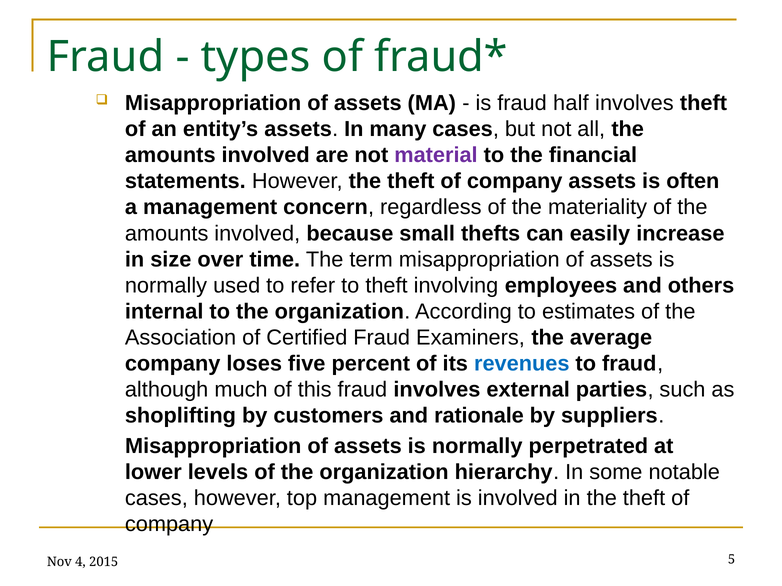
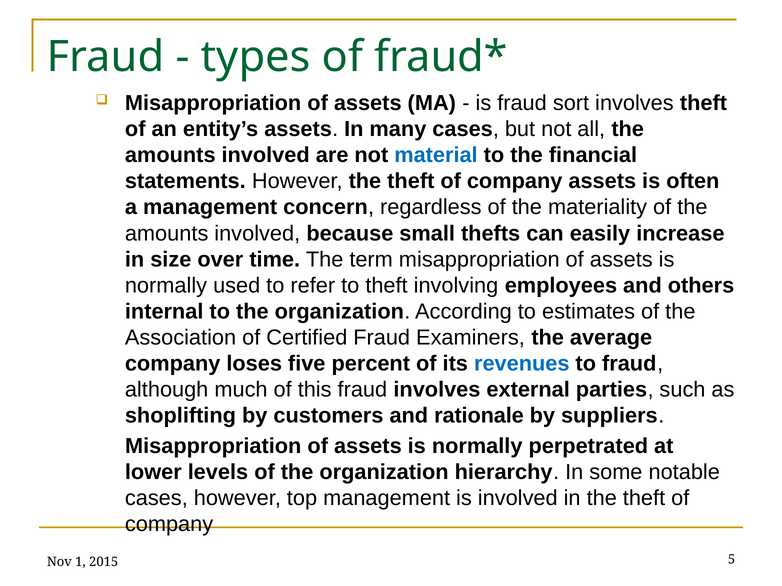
half: half -> sort
material colour: purple -> blue
4: 4 -> 1
